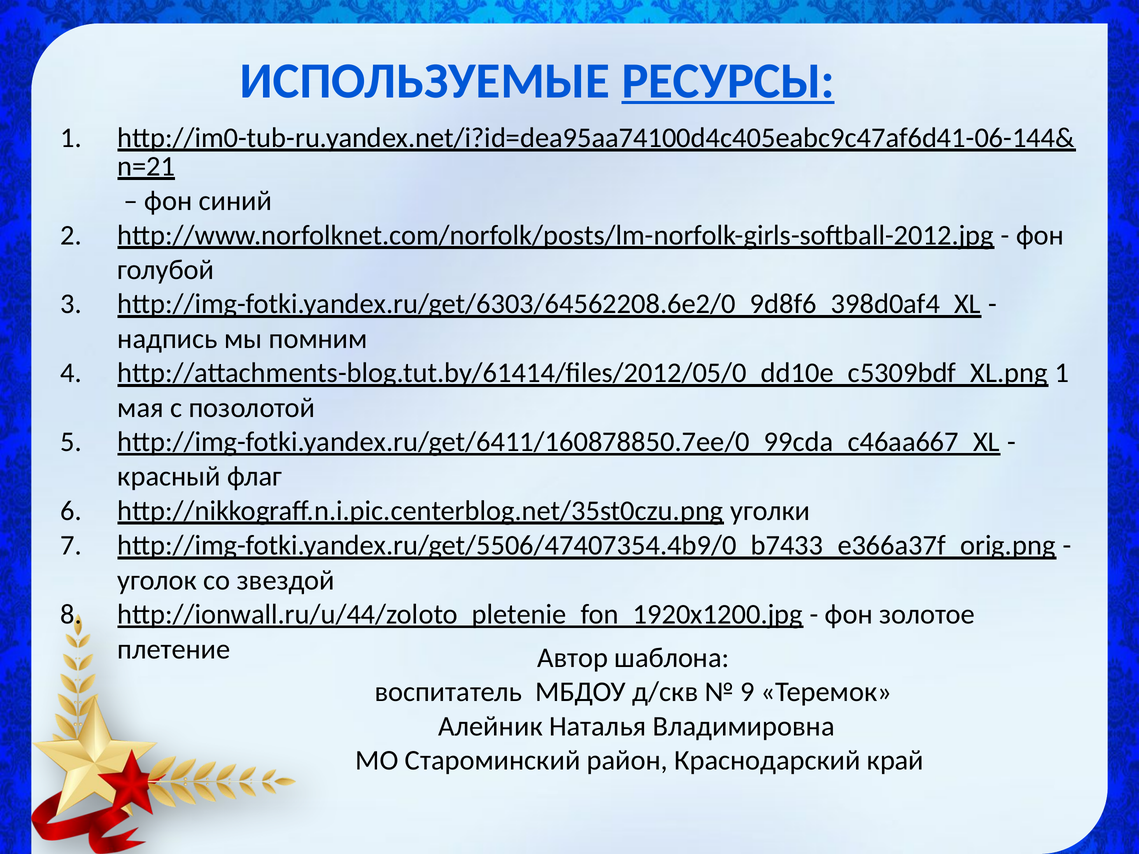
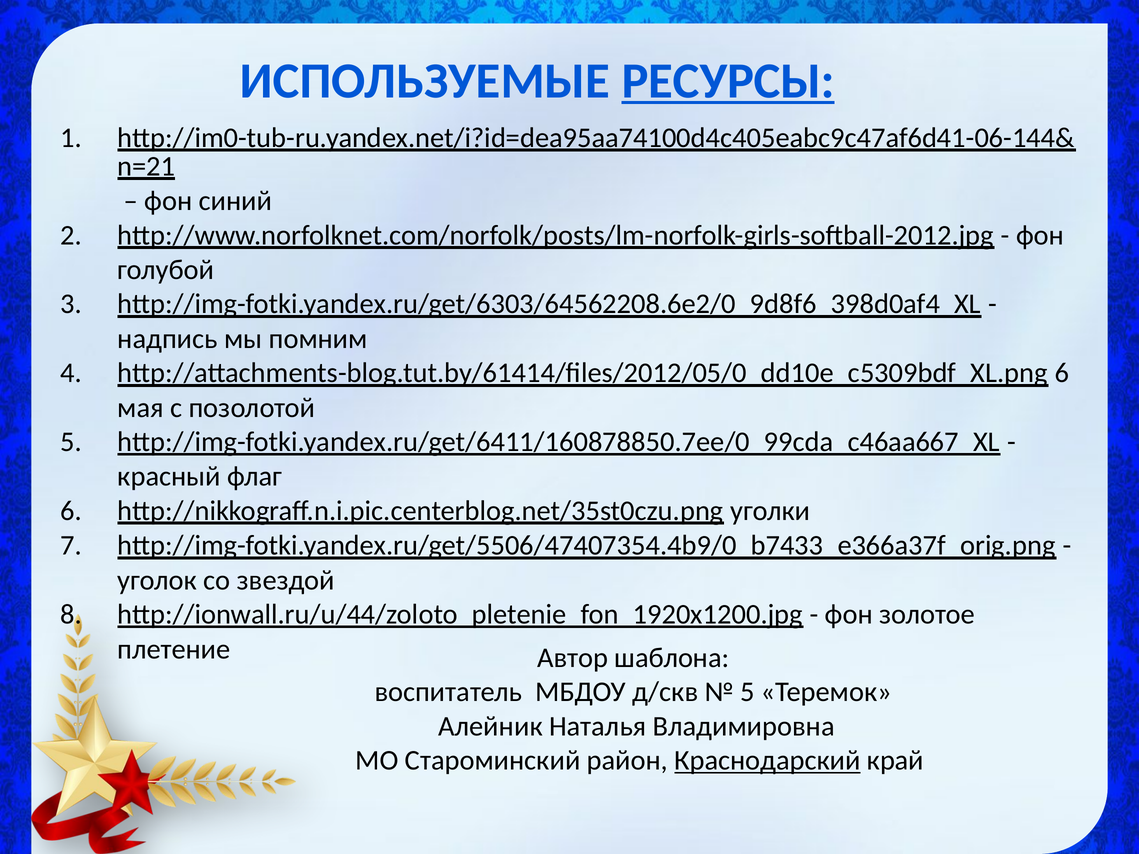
http://attachments-blog.tut.by/61414/files/2012/05/0_dd10e_c5309bdf_XL.png 1: 1 -> 6
9 at (747, 692): 9 -> 5
Краснодарский underline: none -> present
